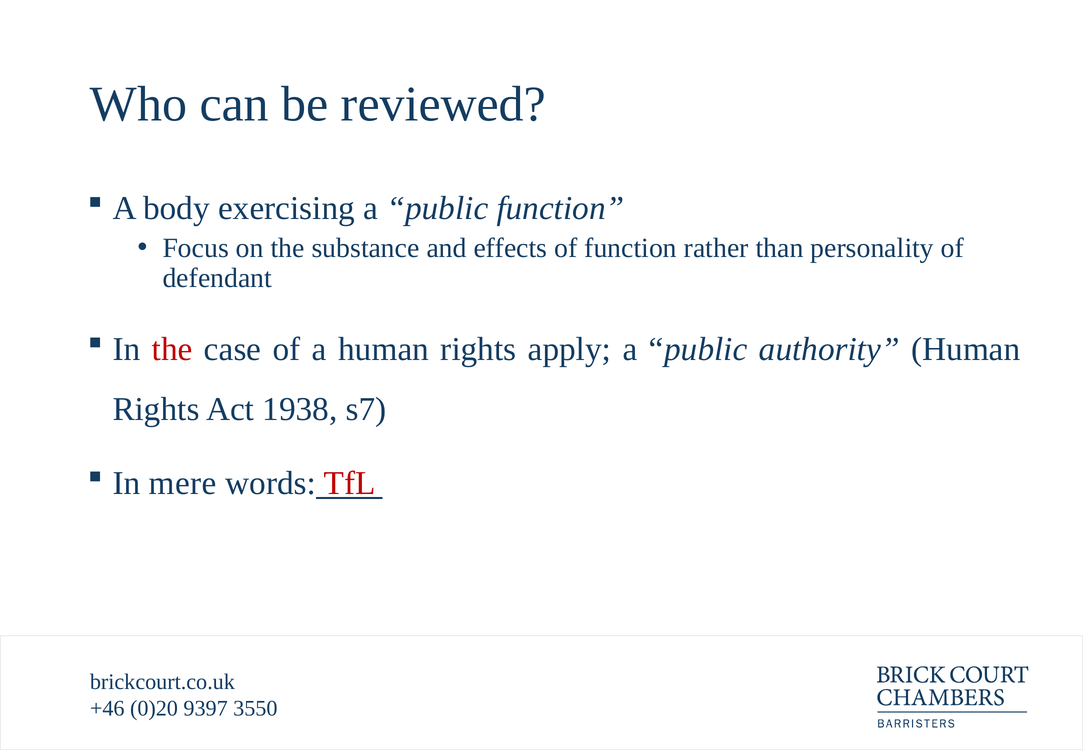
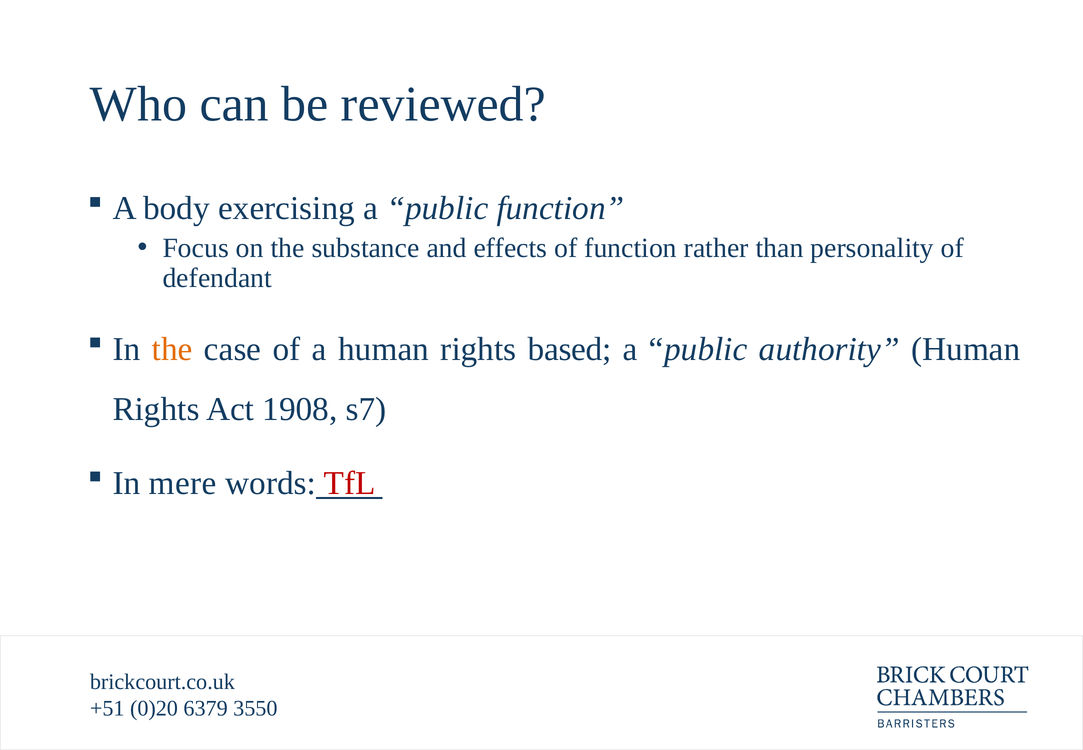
the at (172, 349) colour: red -> orange
apply: apply -> based
1938: 1938 -> 1908
+46: +46 -> +51
9397: 9397 -> 6379
